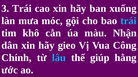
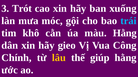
3 Trái: Trái -> Trót
màu Nhận: Nhận -> Hằng
lâu colour: light blue -> yellow
